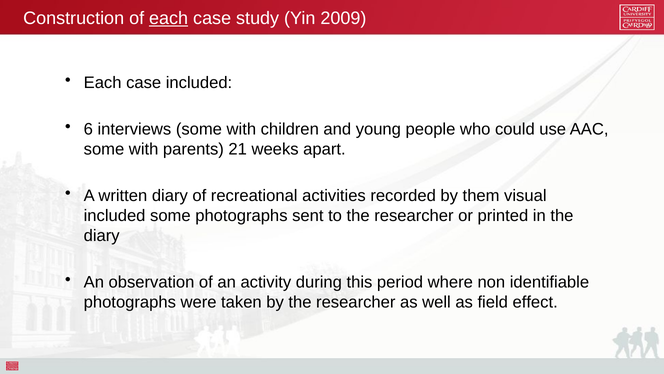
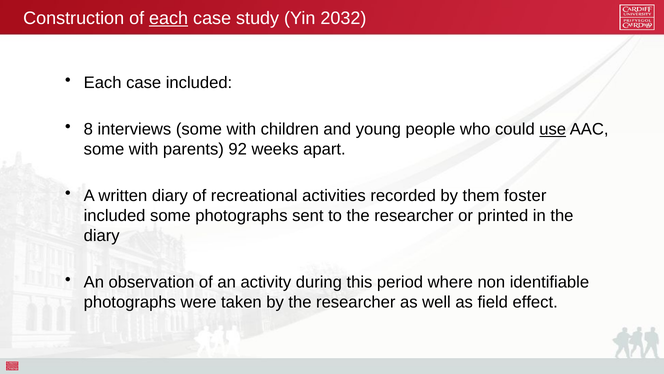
2009: 2009 -> 2032
6: 6 -> 8
use underline: none -> present
21: 21 -> 92
visual: visual -> foster
